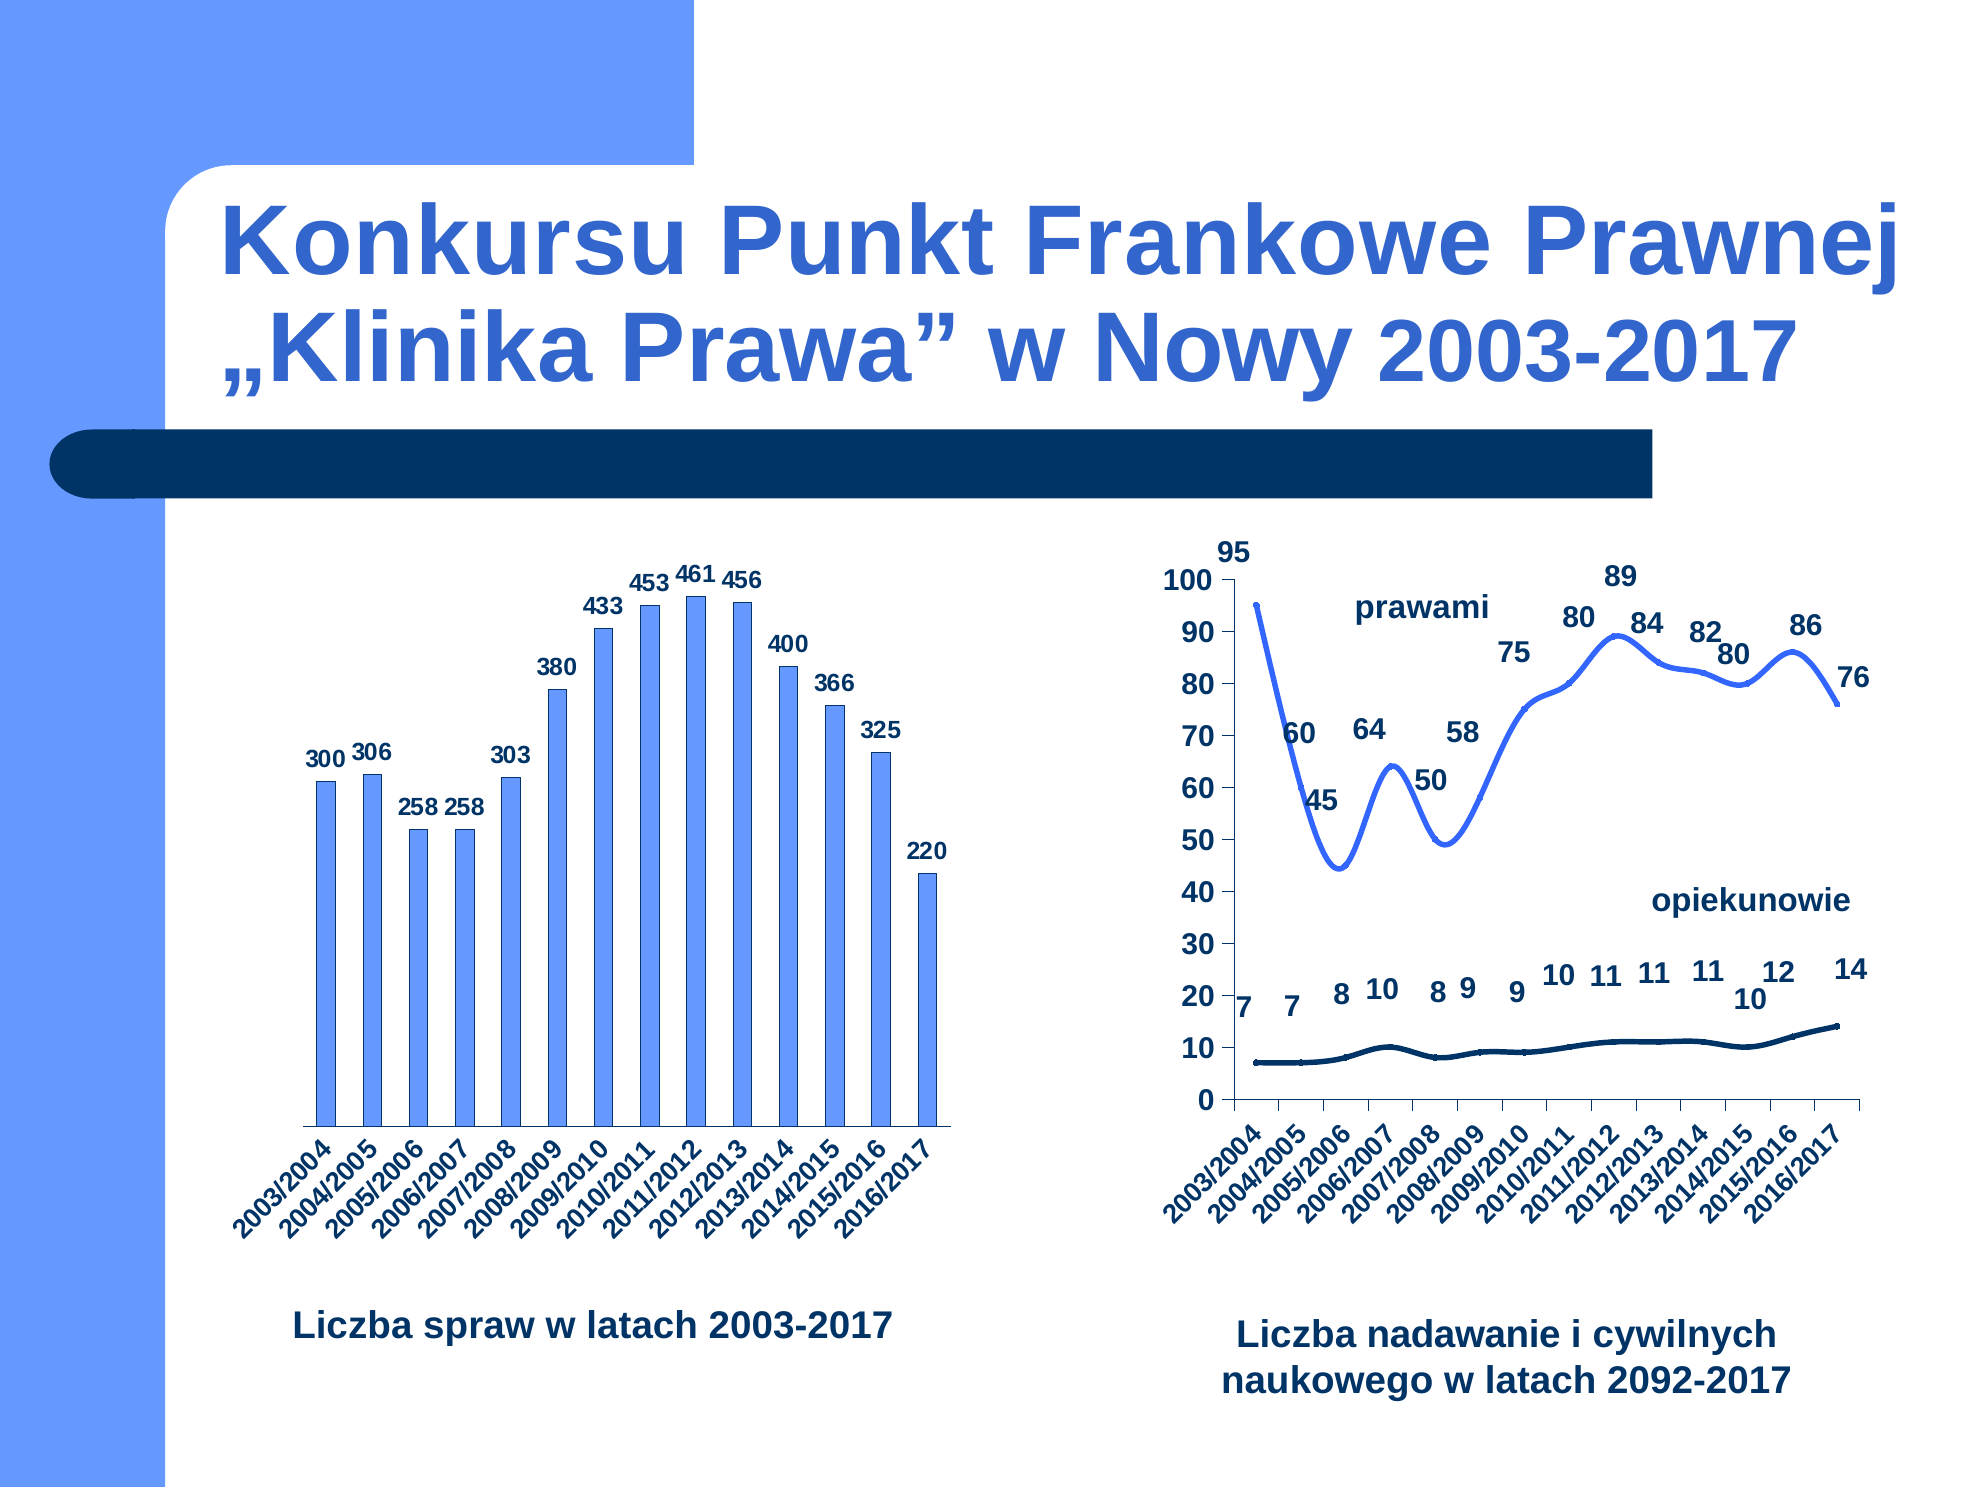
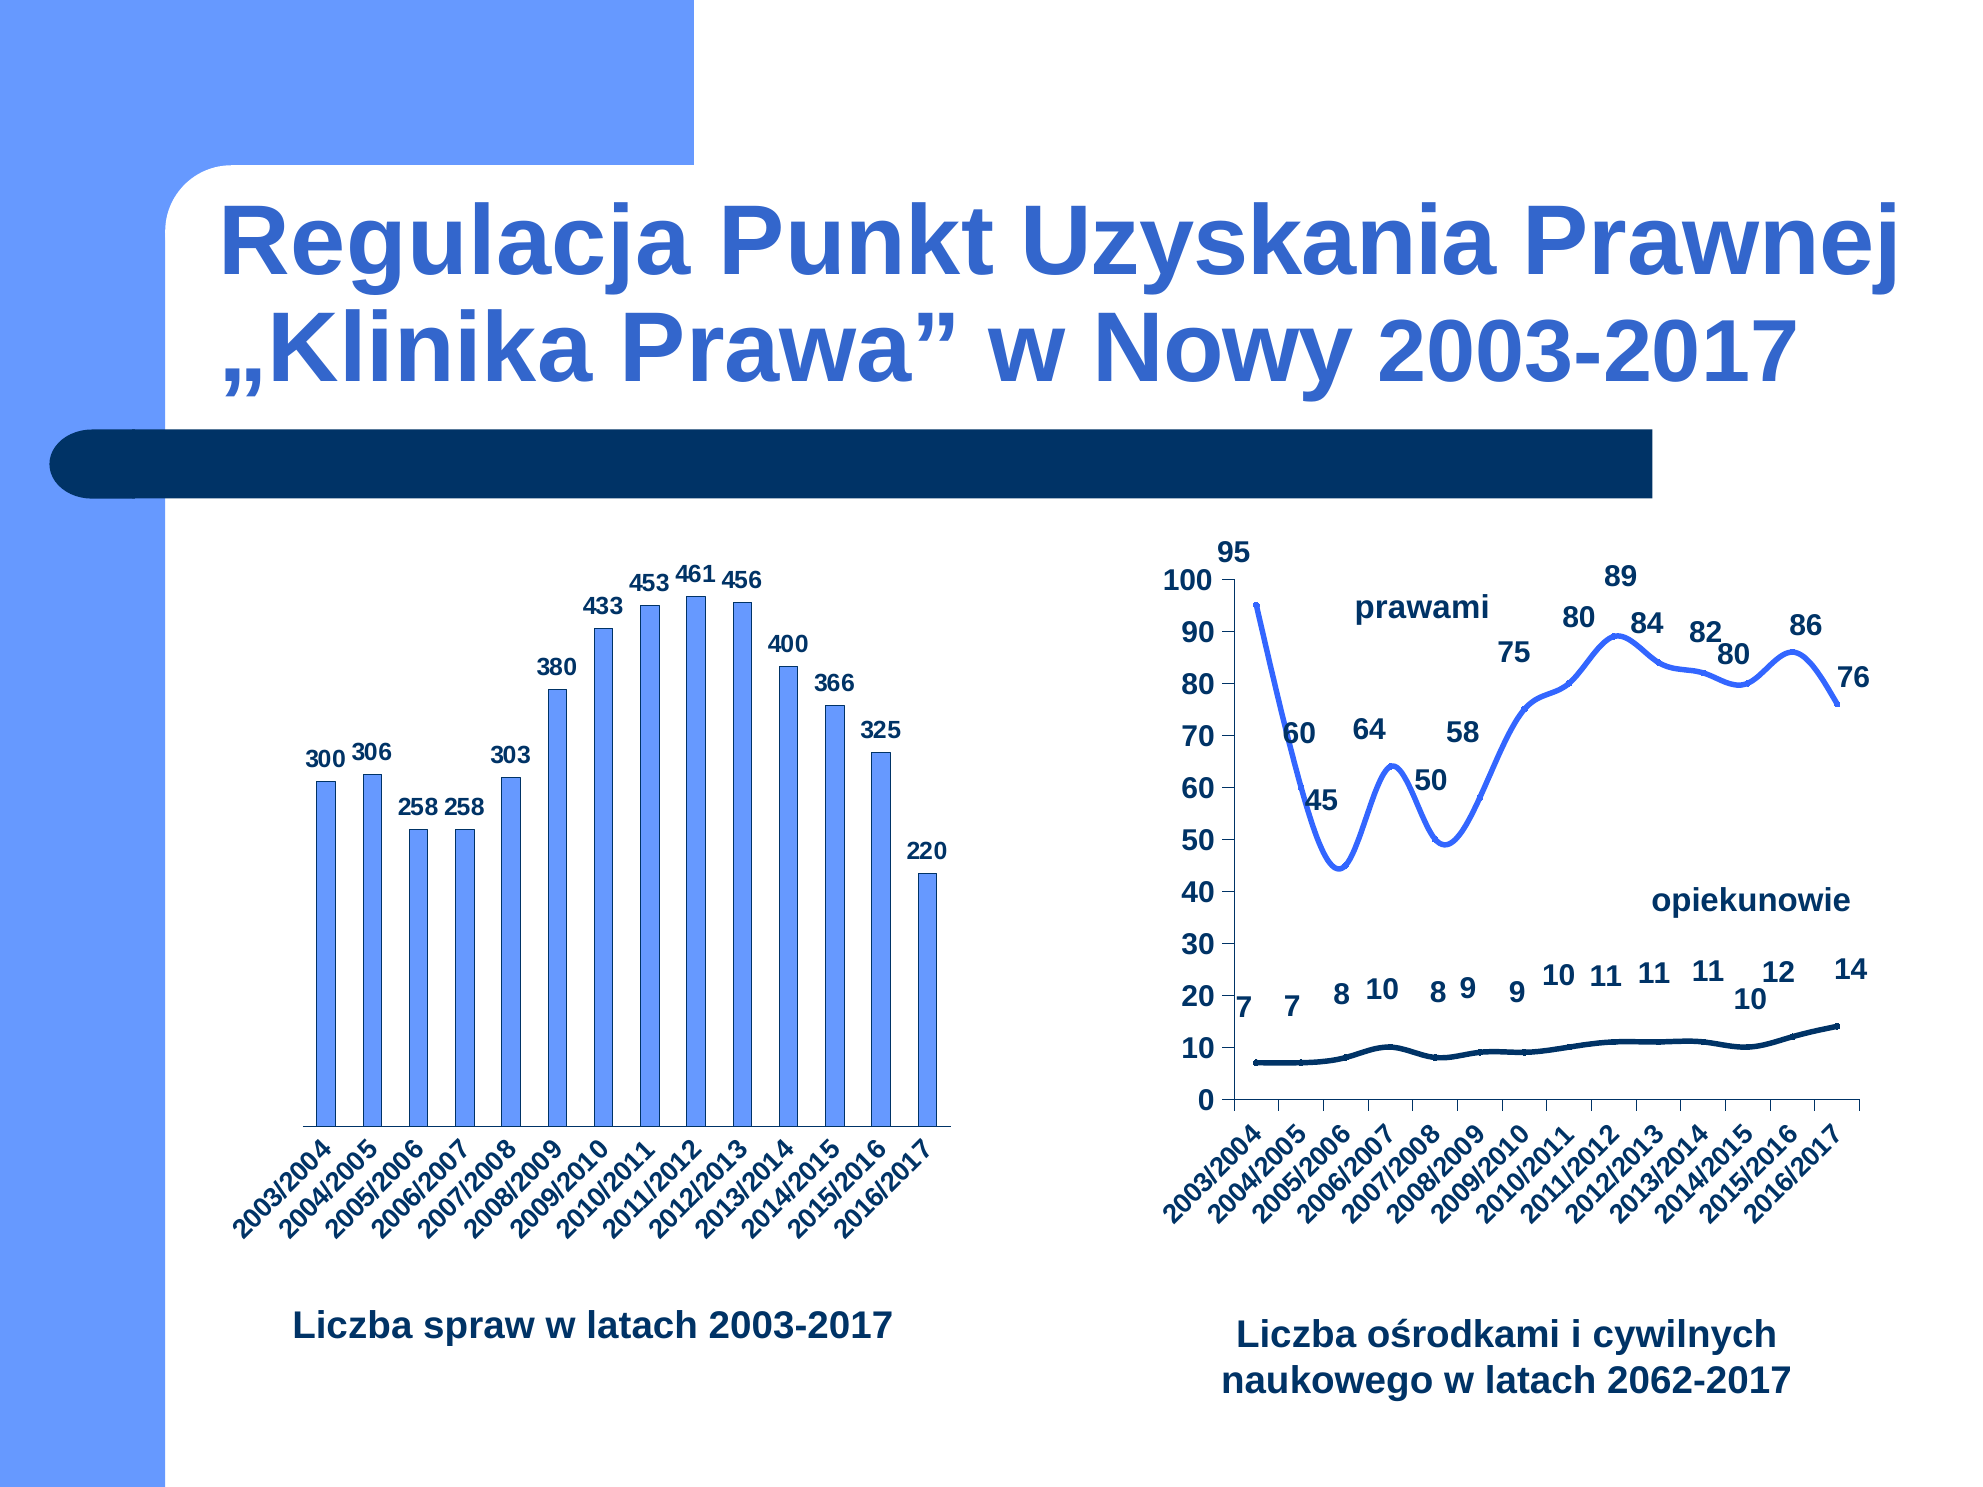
Konkursu: Konkursu -> Regulacja
Frankowe: Frankowe -> Uzyskania
nadawanie: nadawanie -> ośrodkami
2092-2017: 2092-2017 -> 2062-2017
